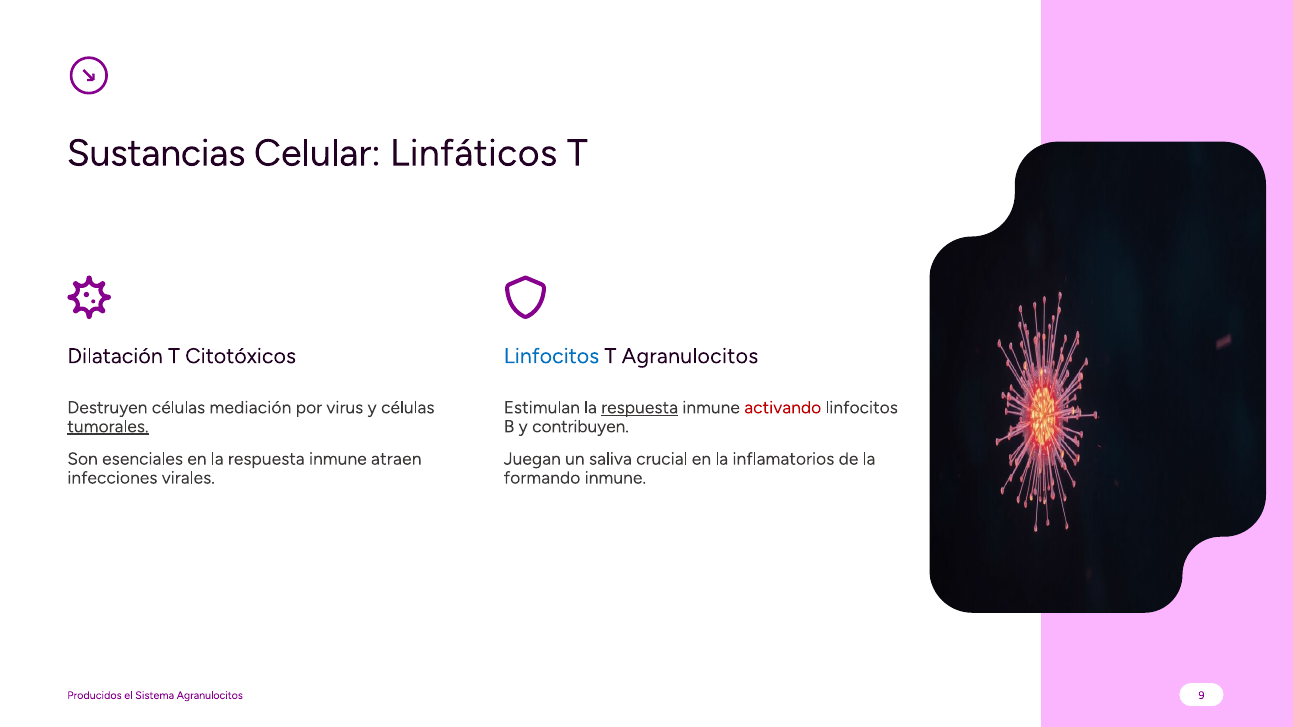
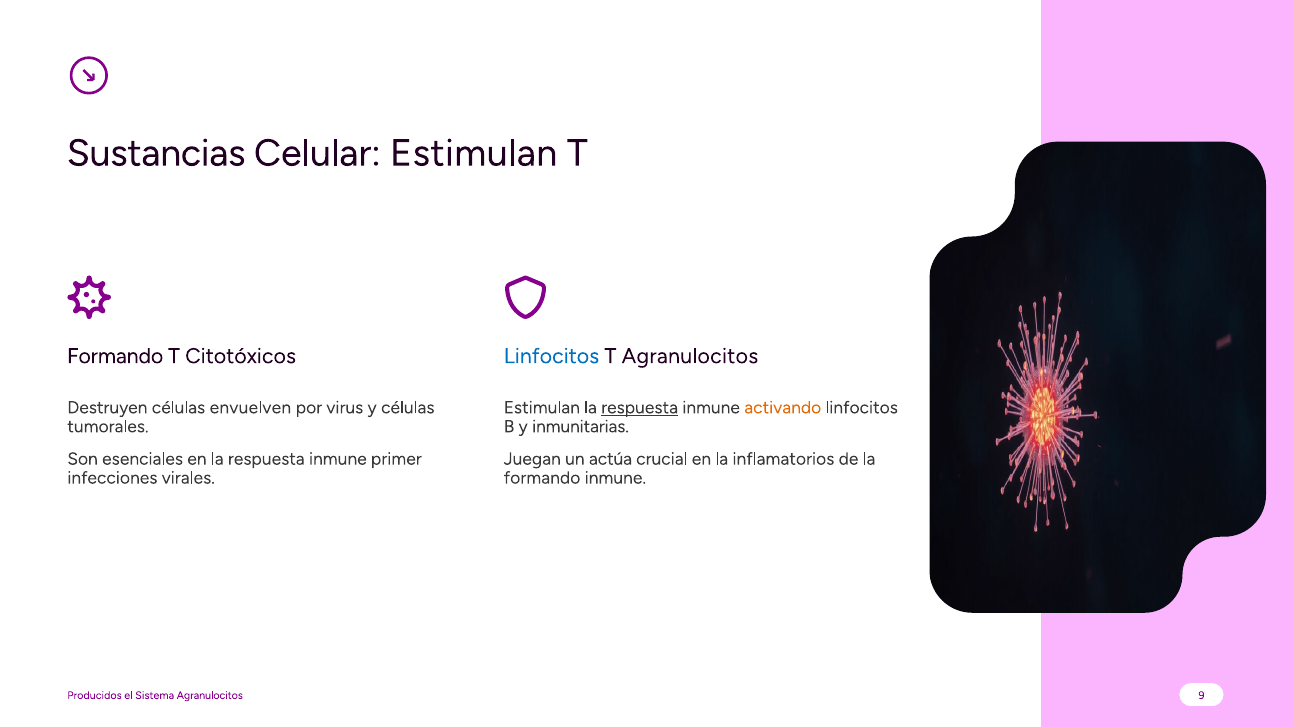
Celular Linfáticos: Linfáticos -> Estimulan
Dilatación at (115, 356): Dilatación -> Formando
mediación: mediación -> envuelven
activando colour: red -> orange
tumorales underline: present -> none
contribuyen: contribuyen -> inmunitarias
atraen: atraen -> primer
saliva: saliva -> actúa
